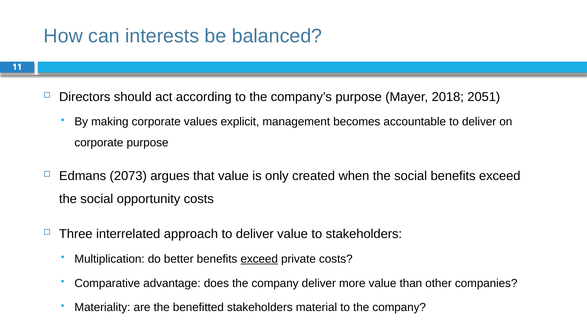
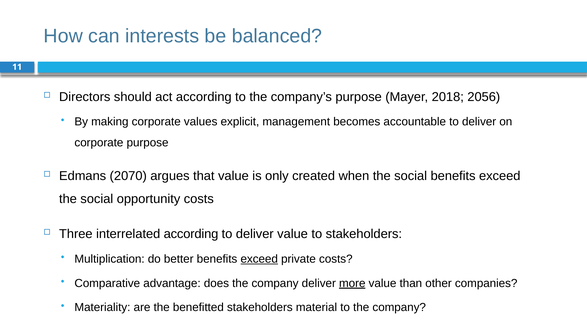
2051: 2051 -> 2056
2073: 2073 -> 2070
interrelated approach: approach -> according
more underline: none -> present
